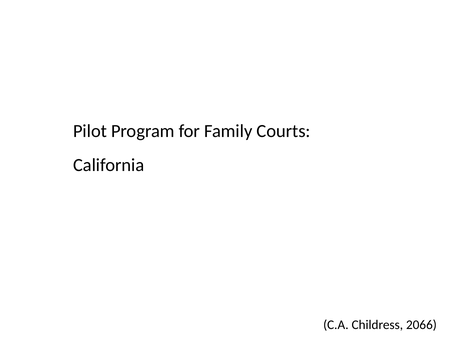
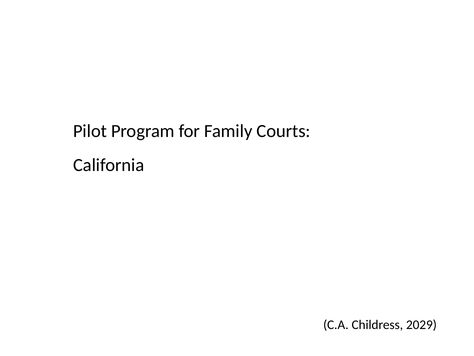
2066: 2066 -> 2029
